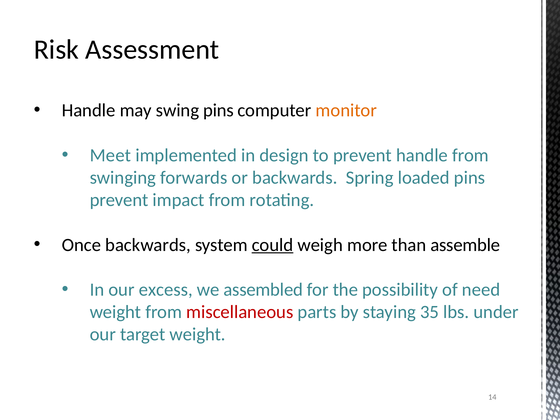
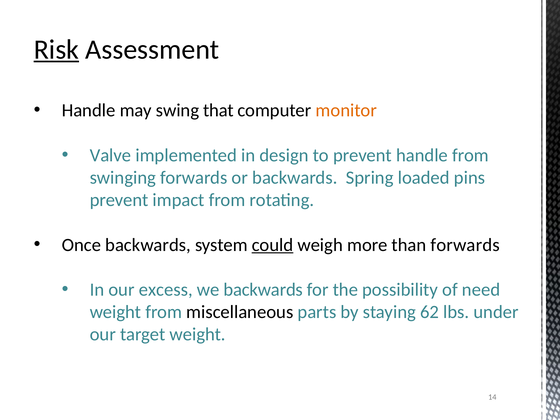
Risk underline: none -> present
swing pins: pins -> that
Meet: Meet -> Valve
than assemble: assemble -> forwards
we assembled: assembled -> backwards
miscellaneous colour: red -> black
35: 35 -> 62
